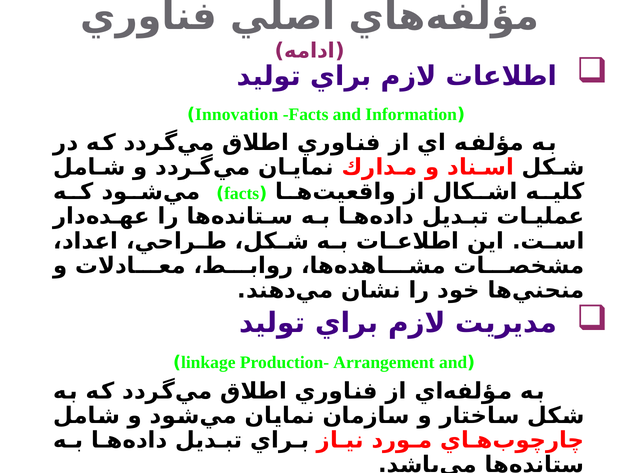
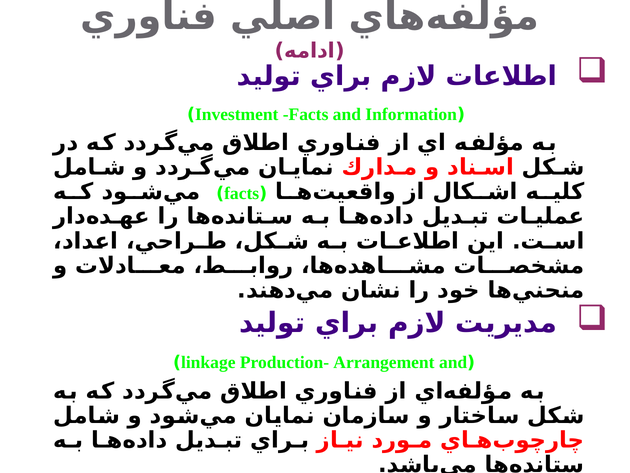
Innovation: Innovation -> Investment
